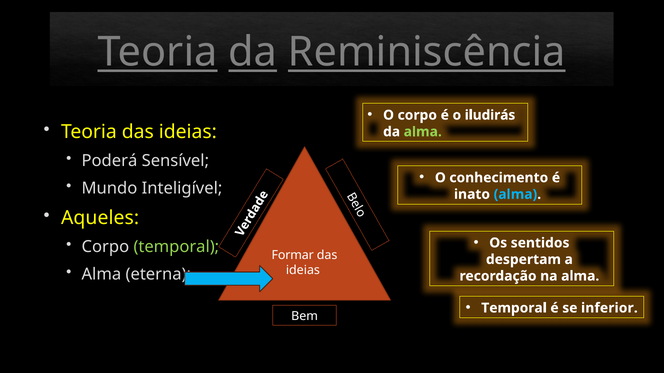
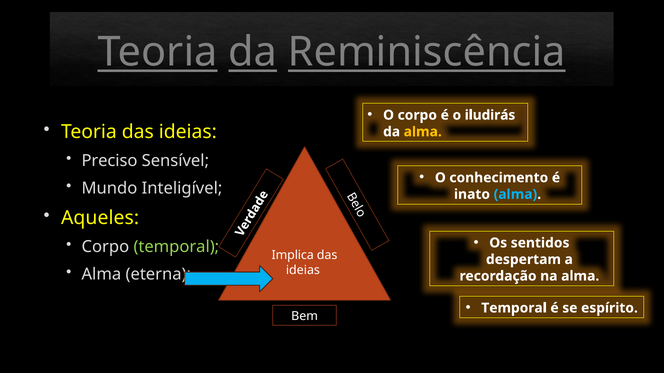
alma at (423, 132) colour: light green -> yellow
Poderá: Poderá -> Preciso
Formar: Formar -> Implica
inferior: inferior -> espírito
